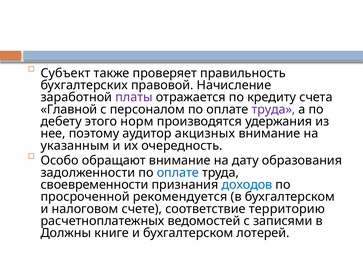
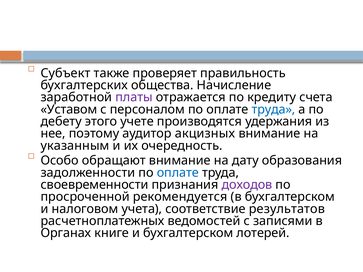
правовой: правовой -> общества
Главной: Главной -> Уставом
труда at (273, 110) colour: purple -> blue
норм: норм -> учете
доходов colour: blue -> purple
счете: счете -> учета
территорию: территорию -> результатов
Должны: Должны -> Органах
